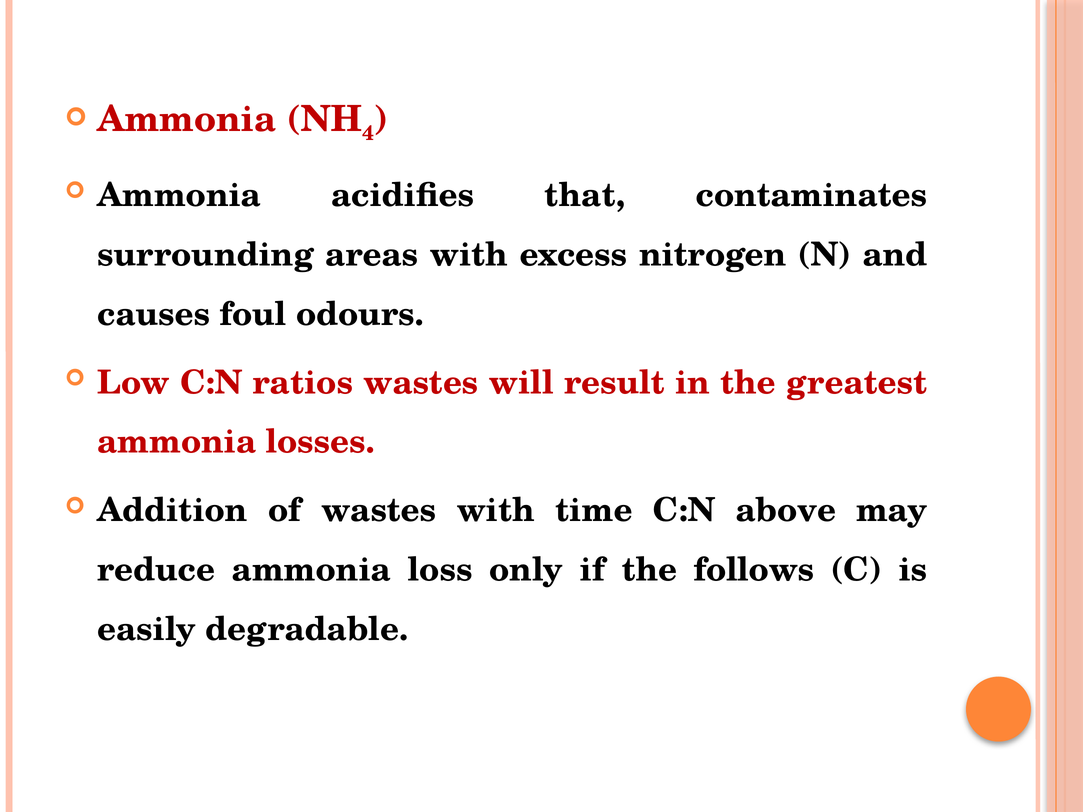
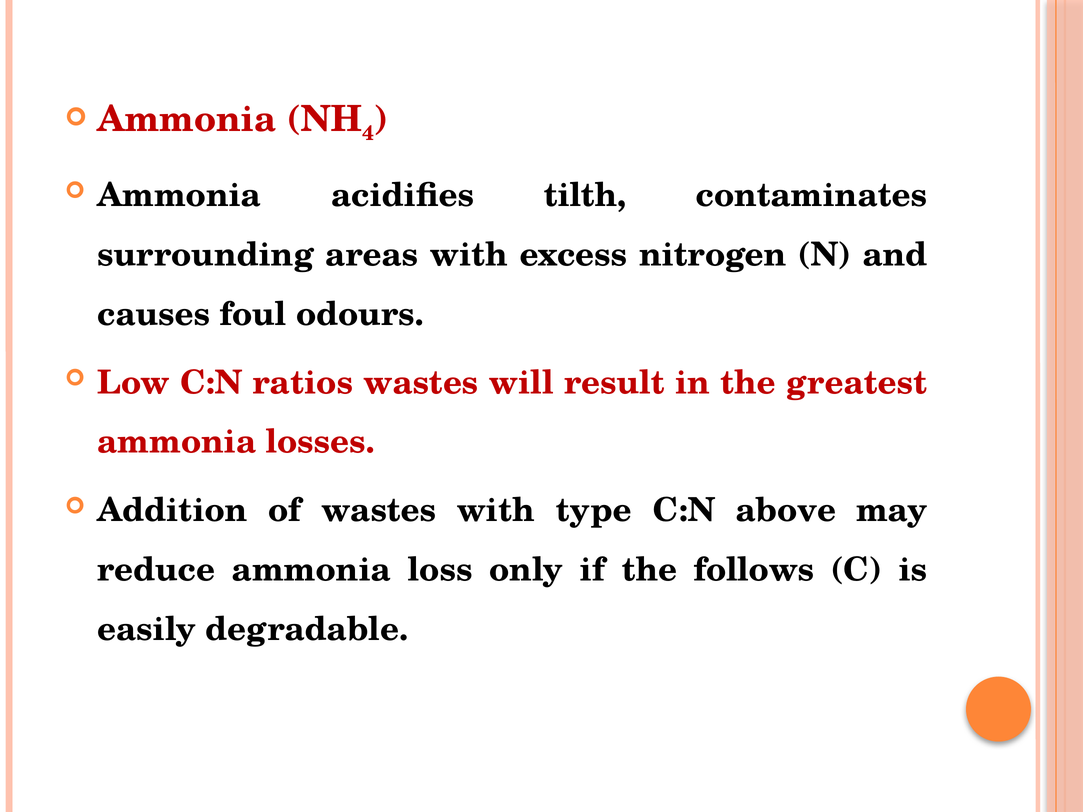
that: that -> tilth
time: time -> type
